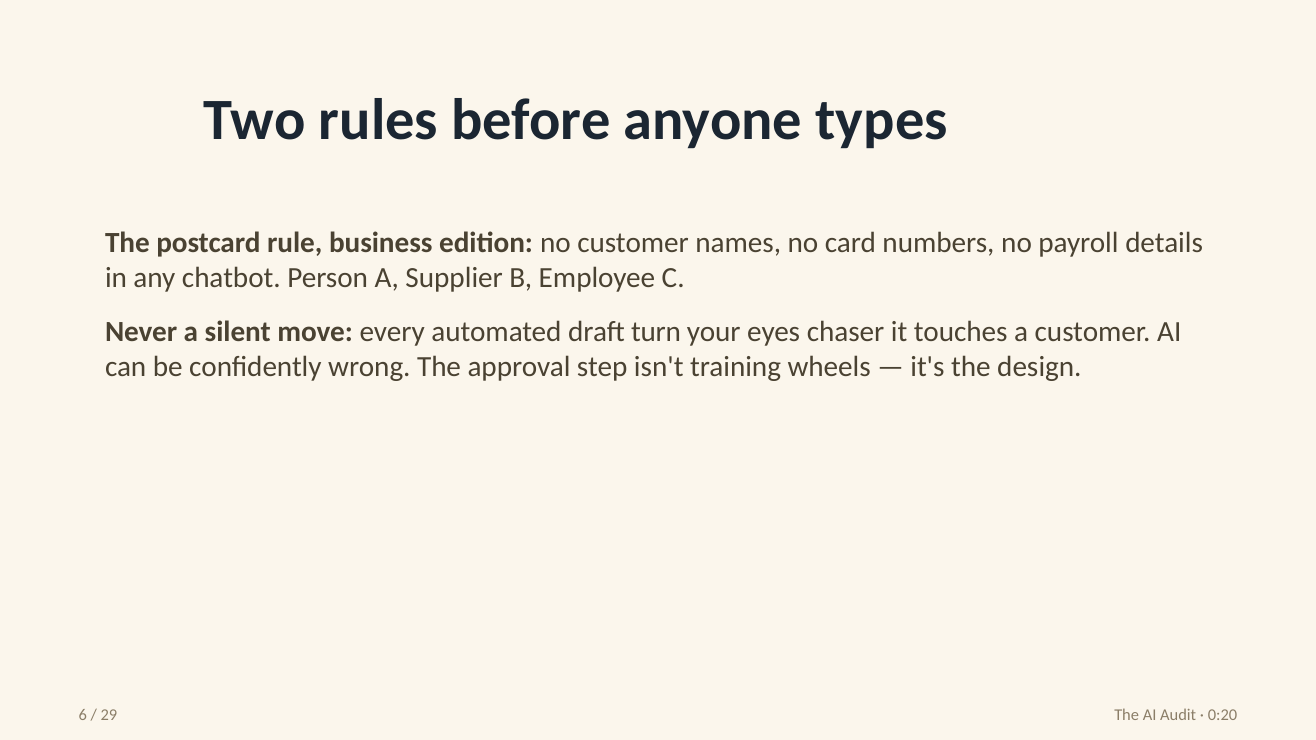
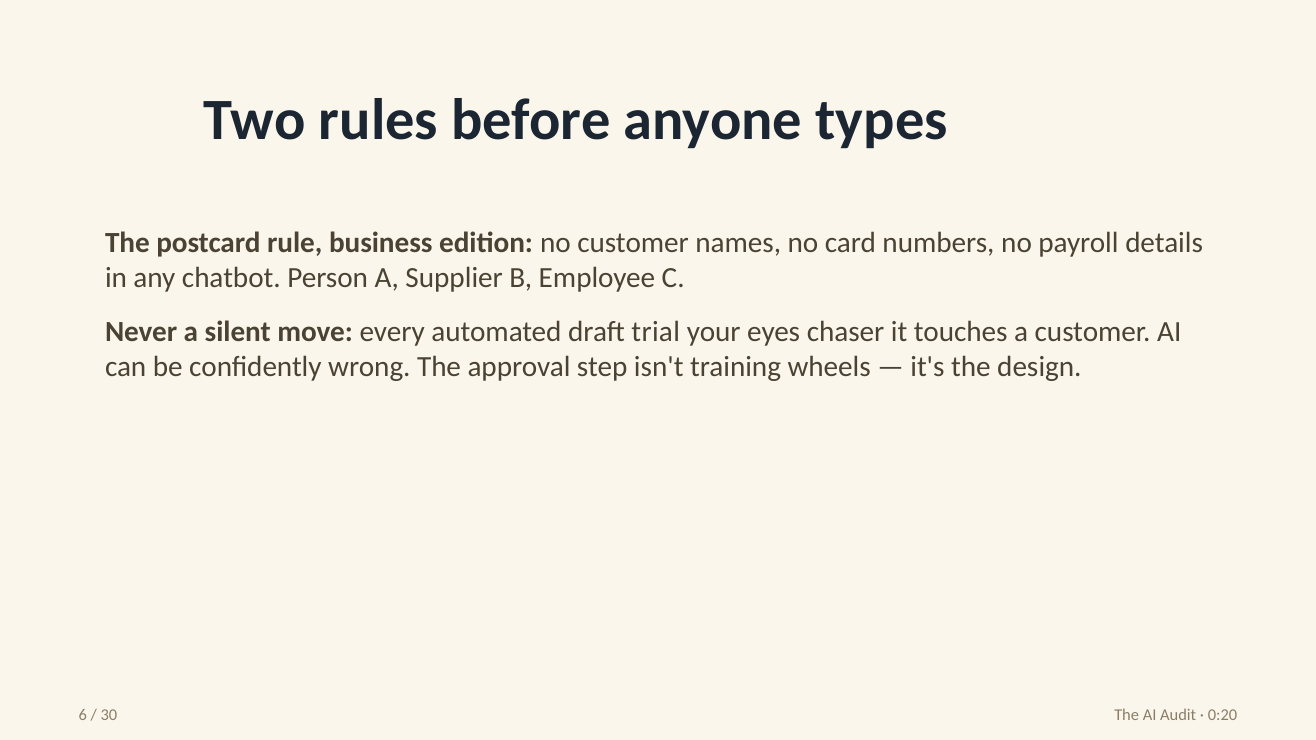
turn: turn -> trial
29: 29 -> 30
